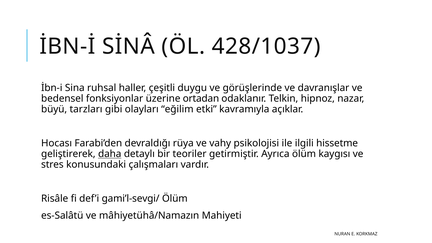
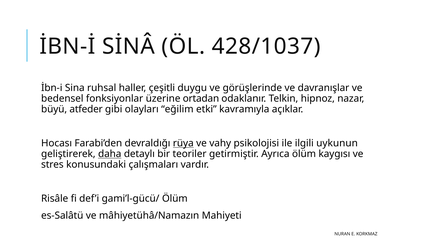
tarzları: tarzları -> atfeder
rüya underline: none -> present
hissetme: hissetme -> uykunun
gami’l-sevgi/: gami’l-sevgi/ -> gami’l-gücü/
